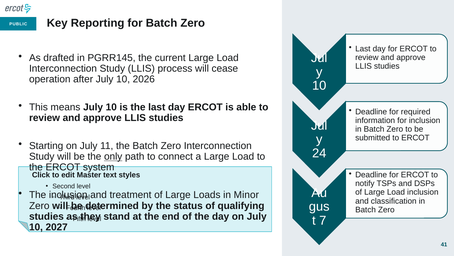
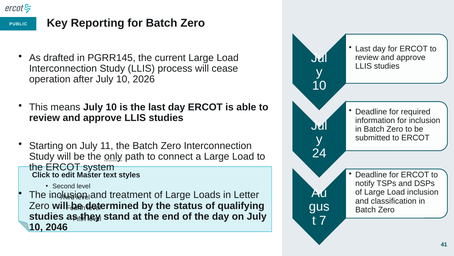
Minor: Minor -> Letter
2027: 2027 -> 2046
